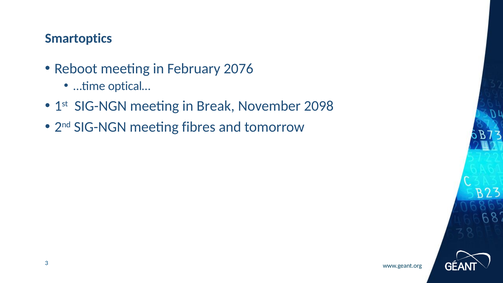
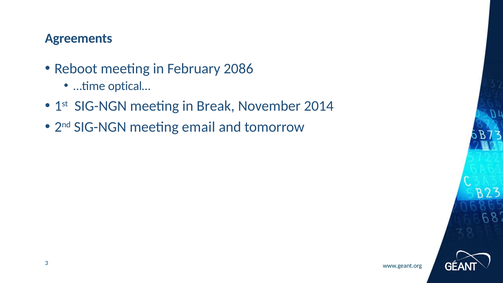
Smartoptics: Smartoptics -> Agreements
2076: 2076 -> 2086
2098: 2098 -> 2014
fibres: fibres -> email
